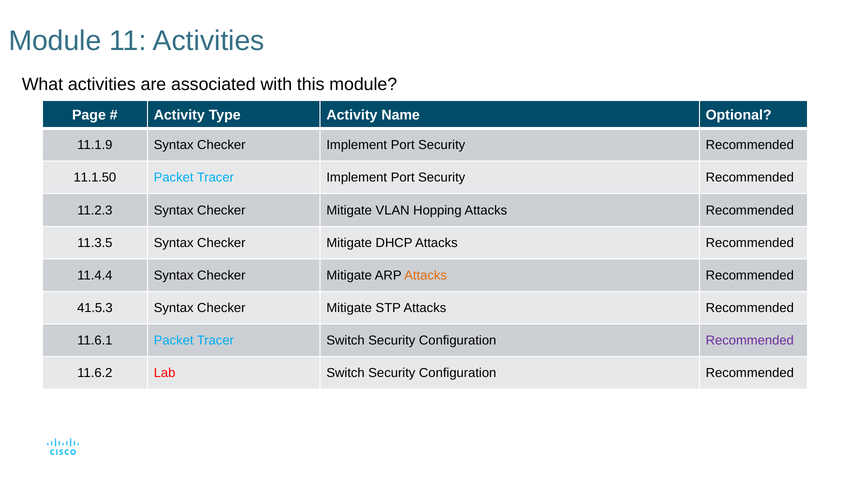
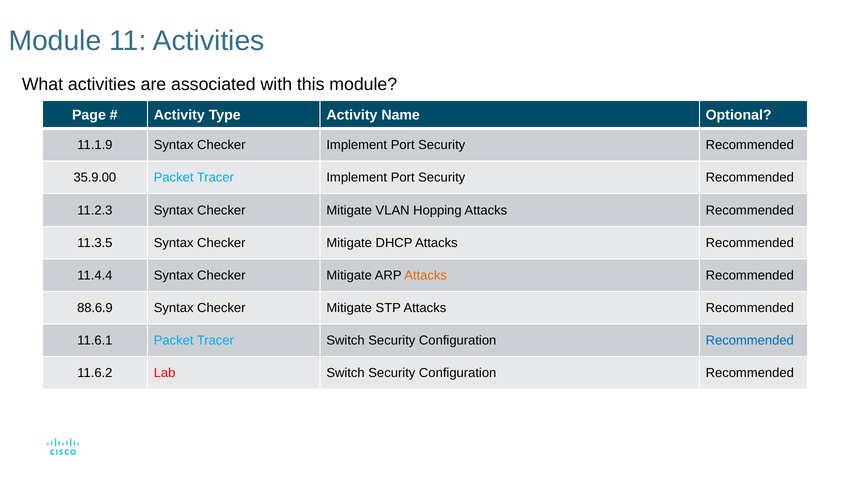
11.1.50: 11.1.50 -> 35.9.00
41.5.3: 41.5.3 -> 88.6.9
Recommended at (750, 341) colour: purple -> blue
